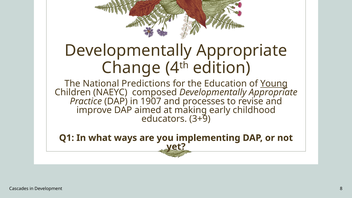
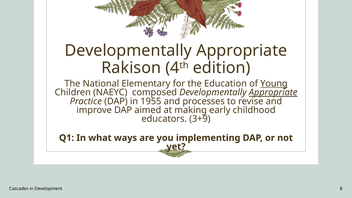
Change: Change -> Rakison
Predictions: Predictions -> Elementary
Appropriate at (273, 92) underline: none -> present
1907: 1907 -> 1955
